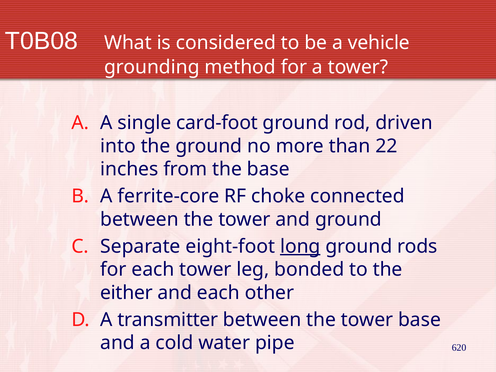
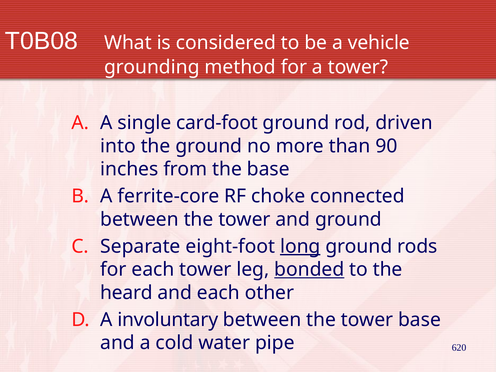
22: 22 -> 90
bonded underline: none -> present
either: either -> heard
transmitter: transmitter -> involuntary
